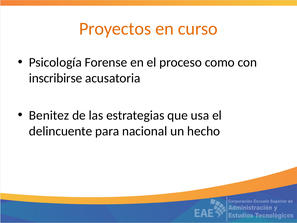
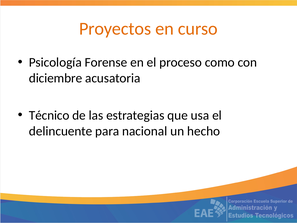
inscribirse: inscribirse -> diciembre
Benitez: Benitez -> Técnico
